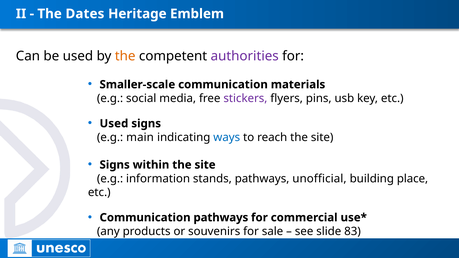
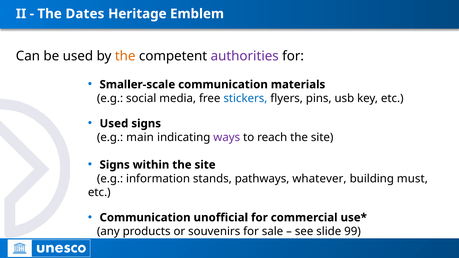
stickers colour: purple -> blue
ways colour: blue -> purple
unofficial: unofficial -> whatever
place: place -> must
Communication pathways: pathways -> unofficial
83: 83 -> 99
